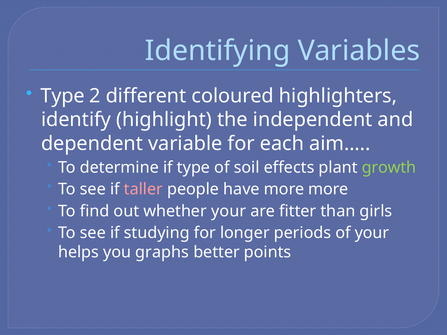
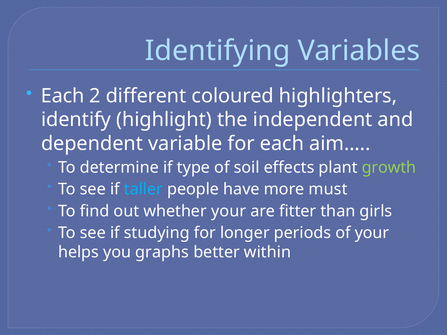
Type at (63, 96): Type -> Each
taller colour: pink -> light blue
more more: more -> must
points: points -> within
